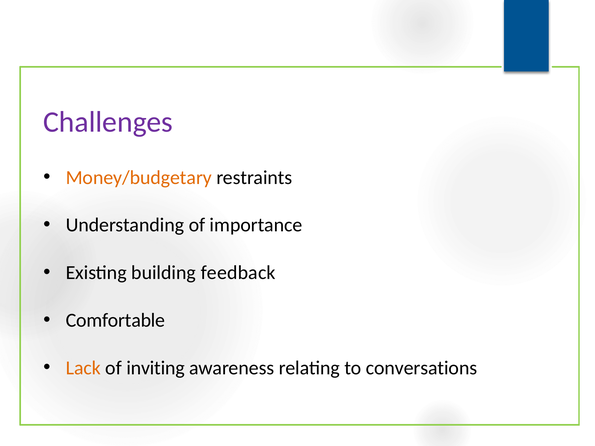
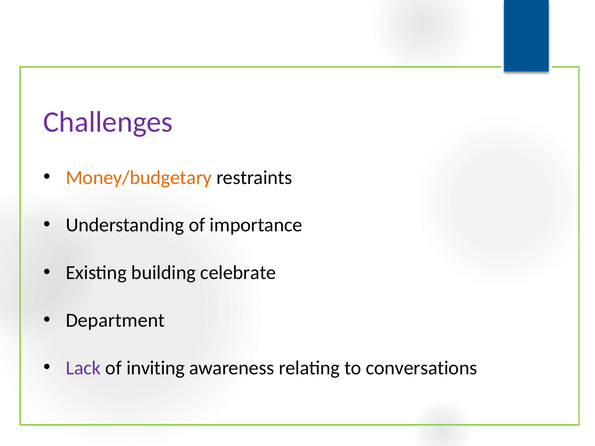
feedback: feedback -> celebrate
Comfortable: Comfortable -> Department
Lack colour: orange -> purple
